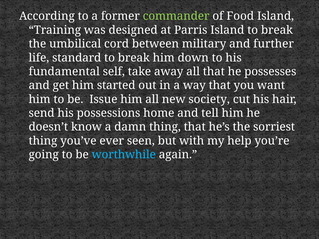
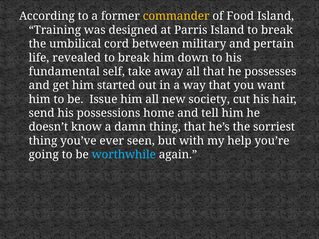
commander colour: light green -> yellow
further: further -> pertain
standard: standard -> revealed
